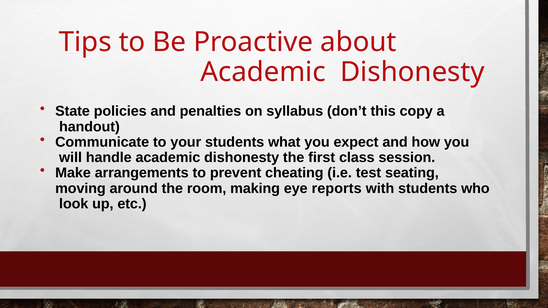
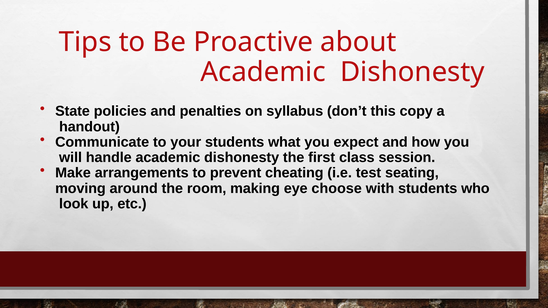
reports: reports -> choose
